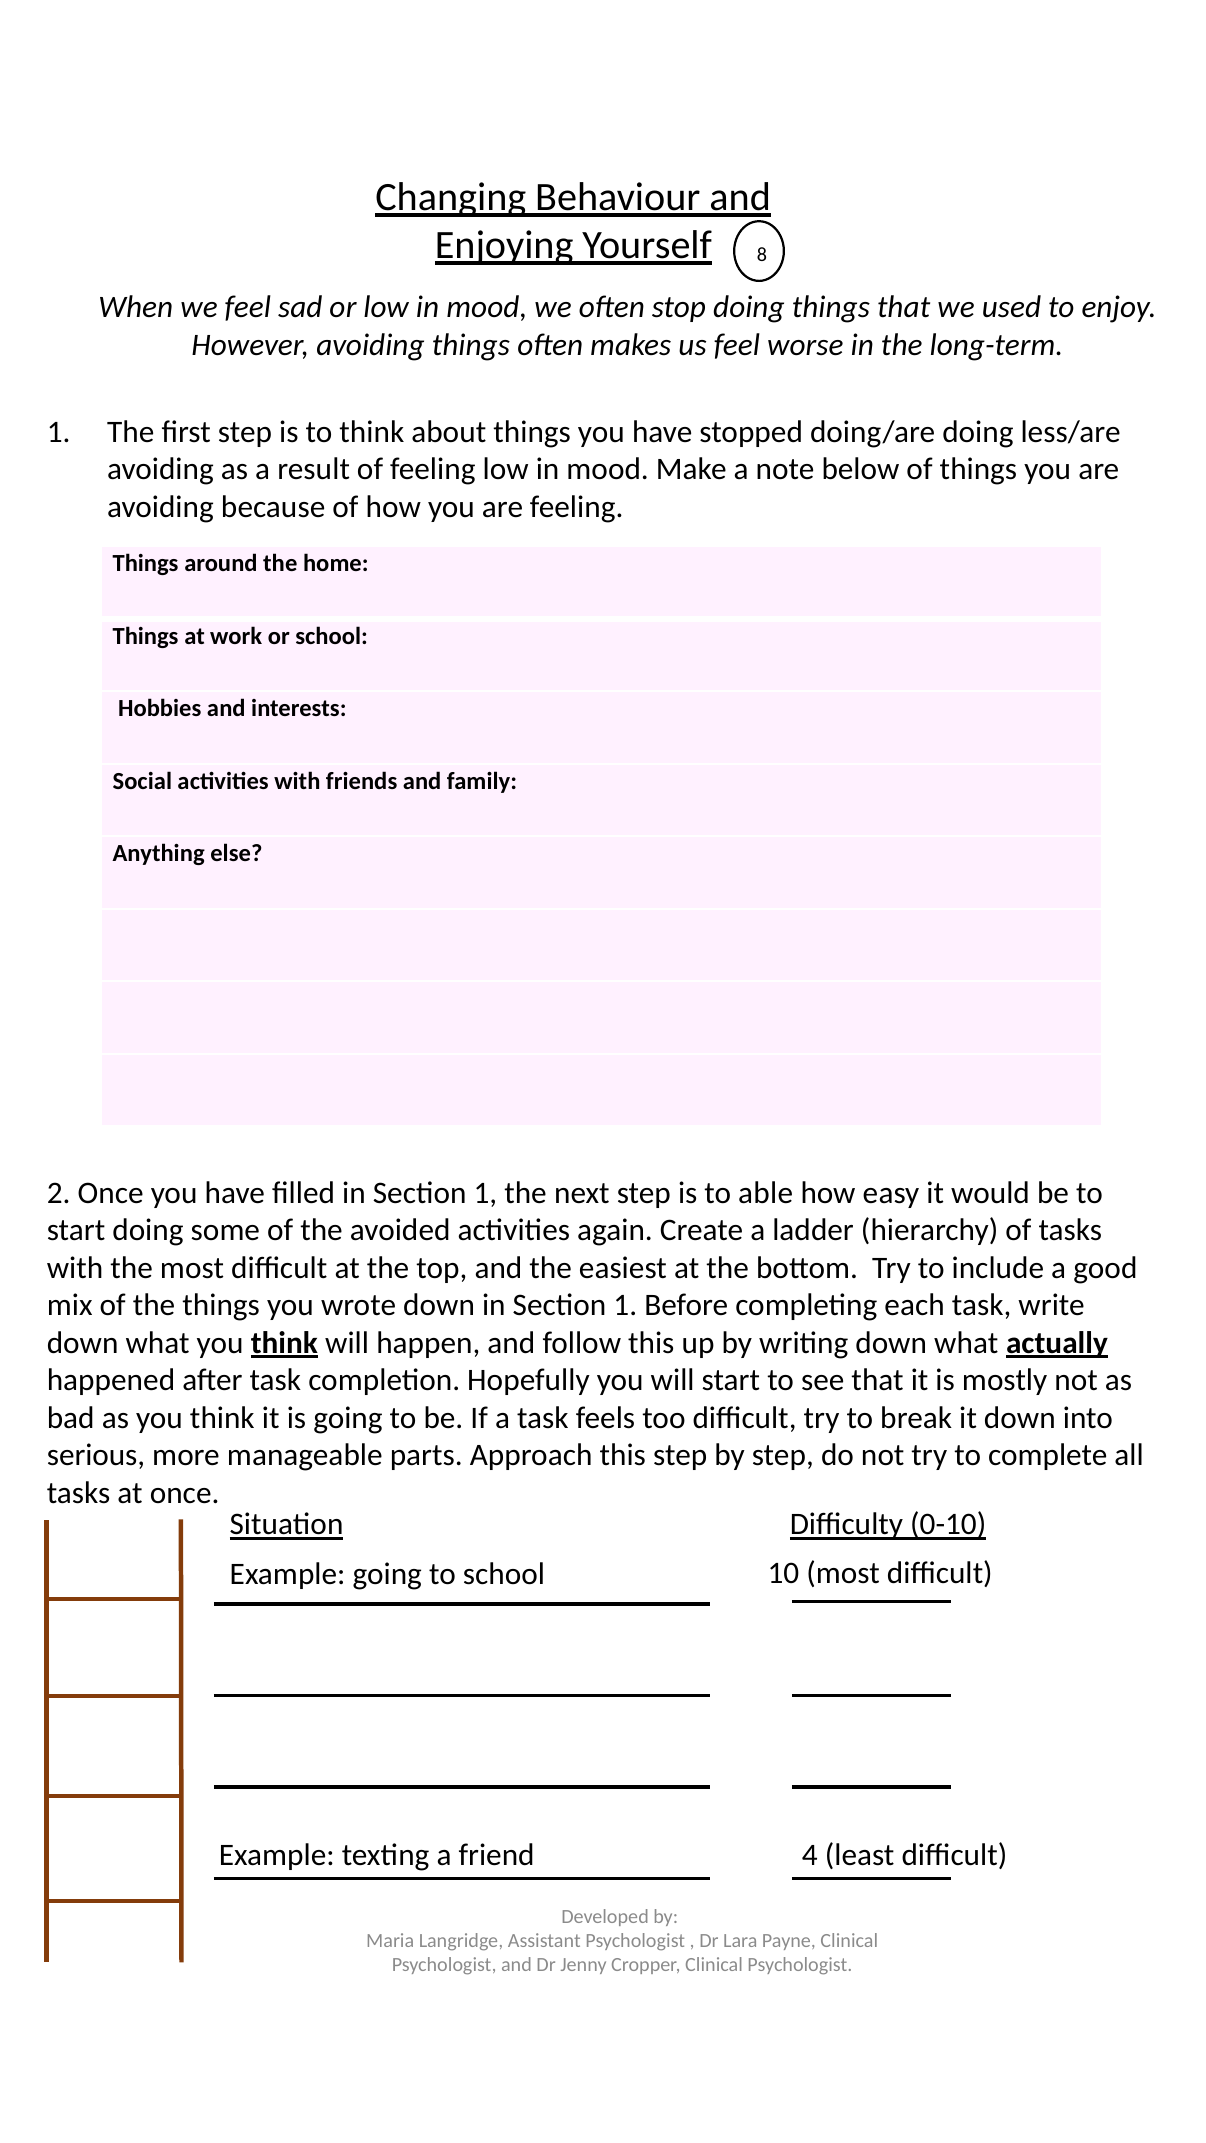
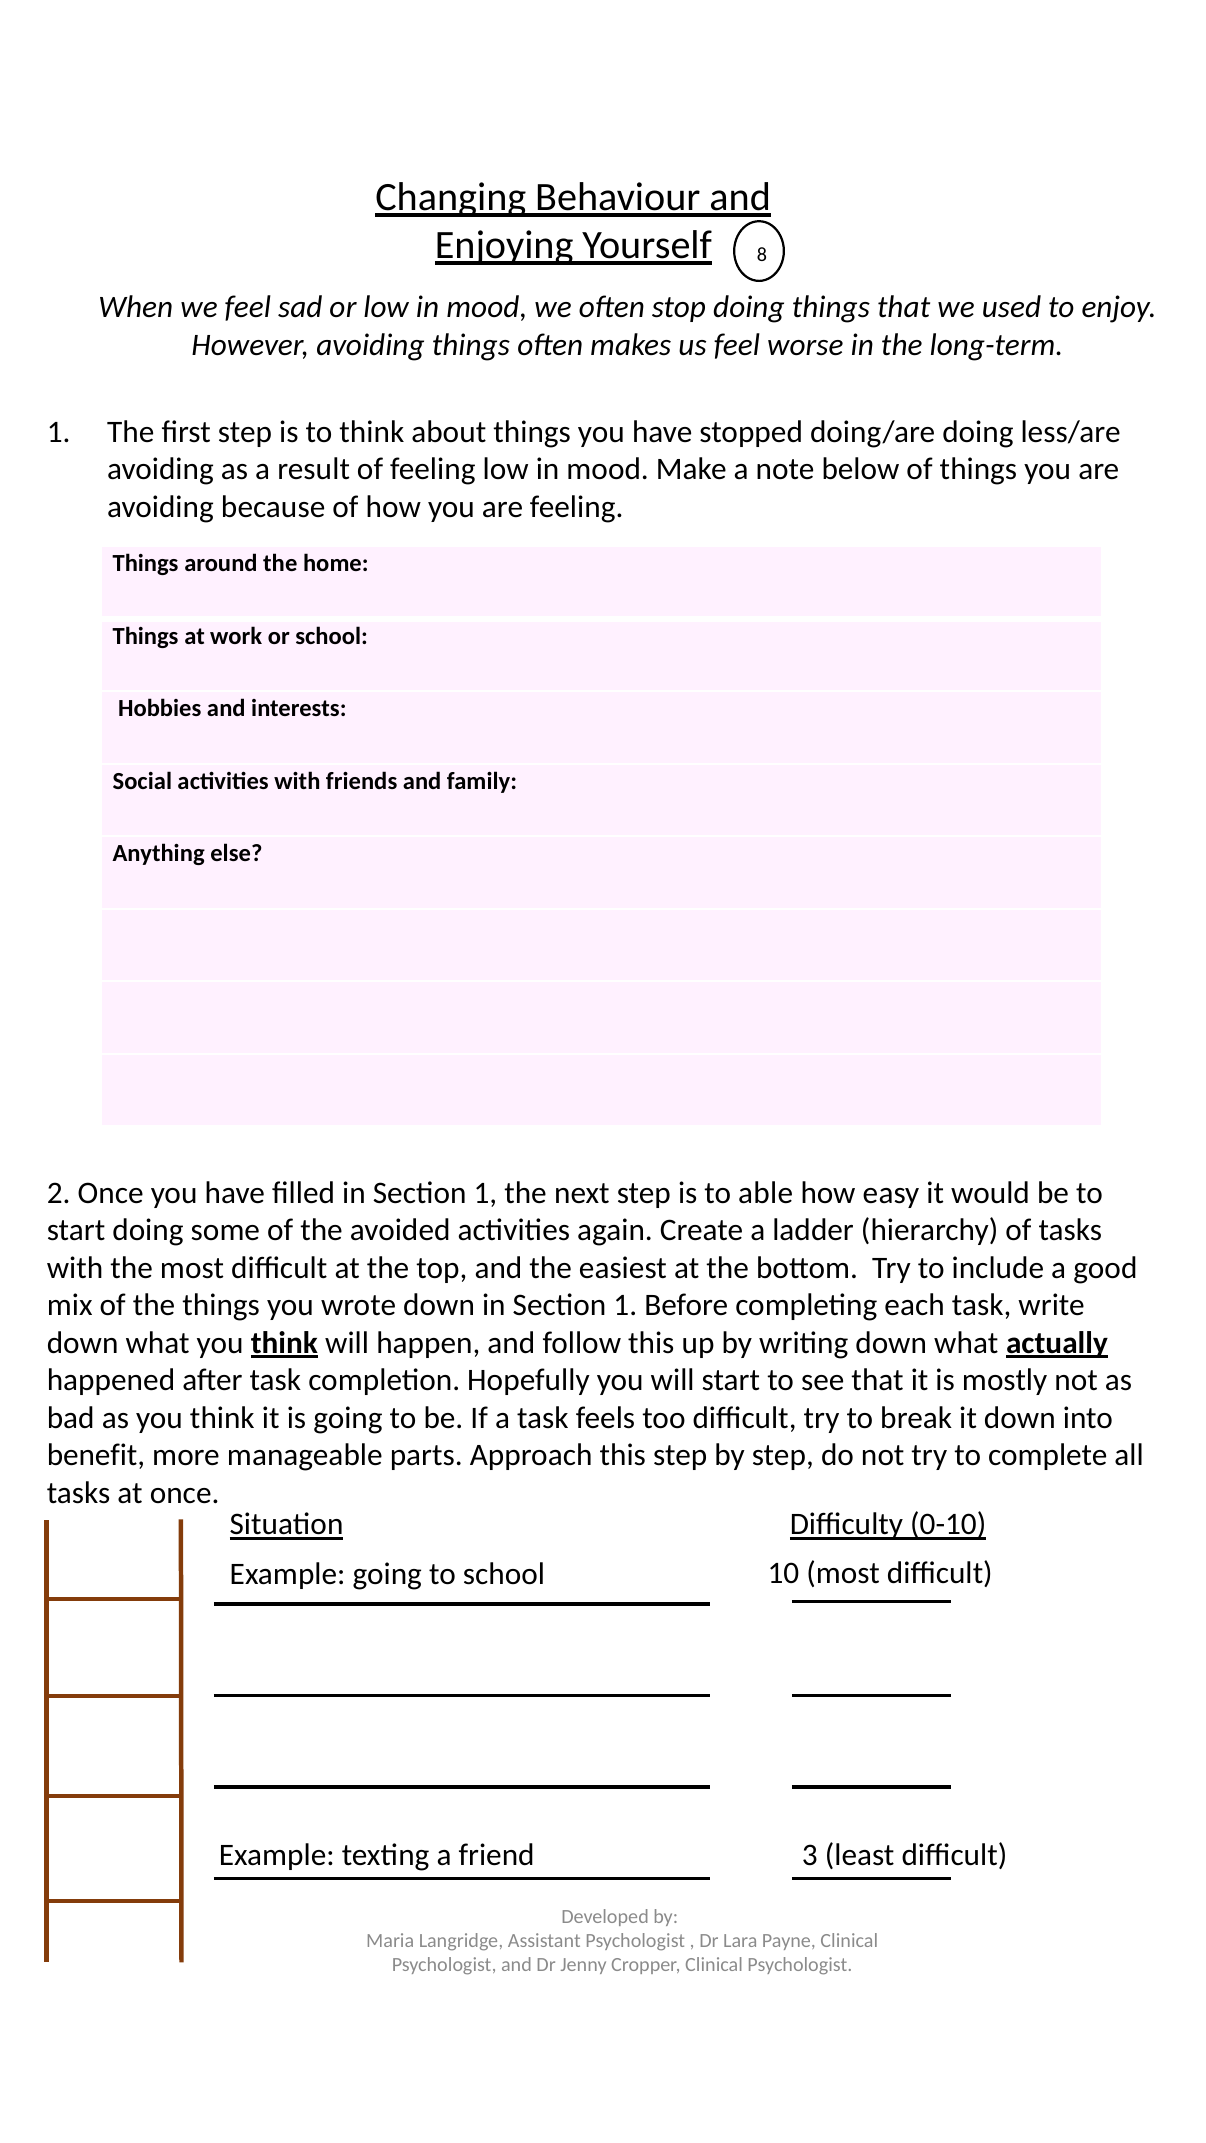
serious: serious -> benefit
4: 4 -> 3
